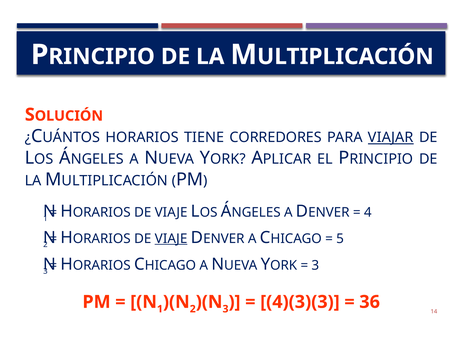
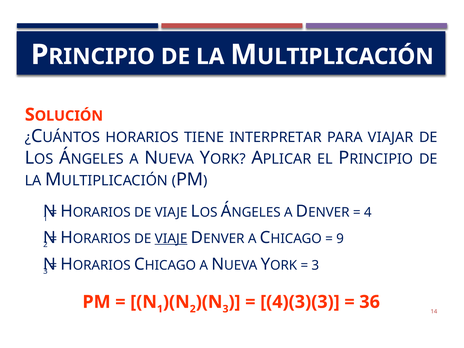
CORREDORES: CORREDORES -> INTERPRETAR
VIAJAR underline: present -> none
5: 5 -> 9
